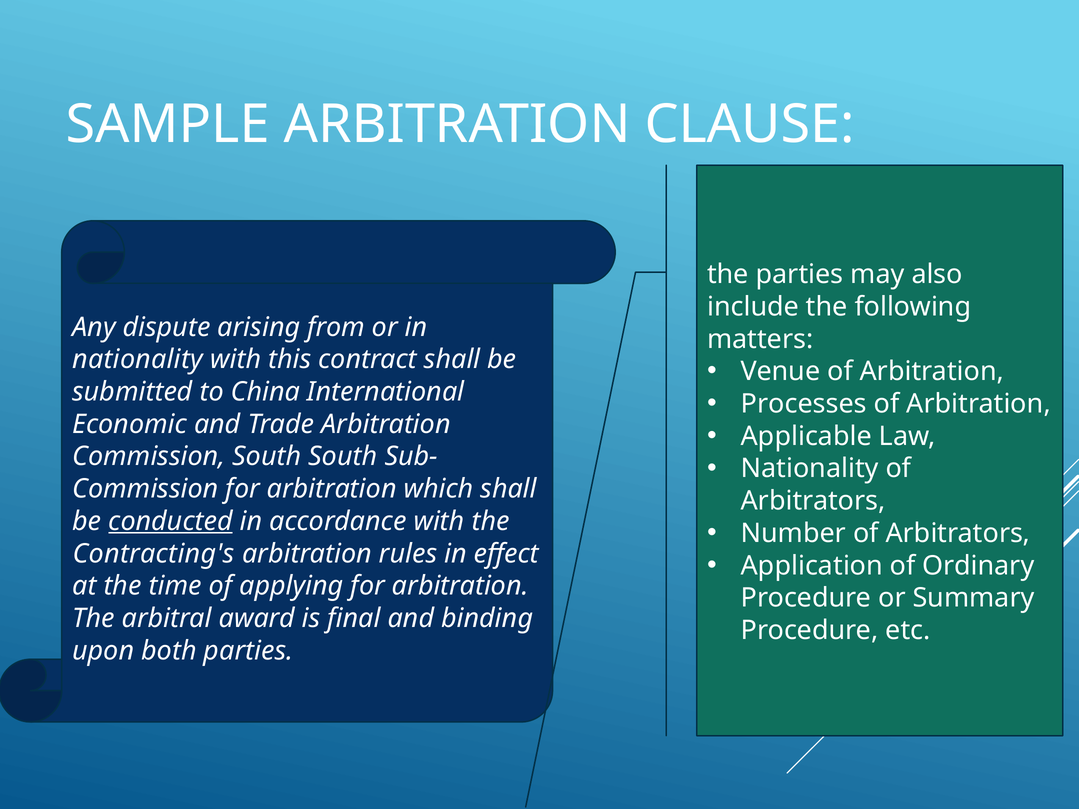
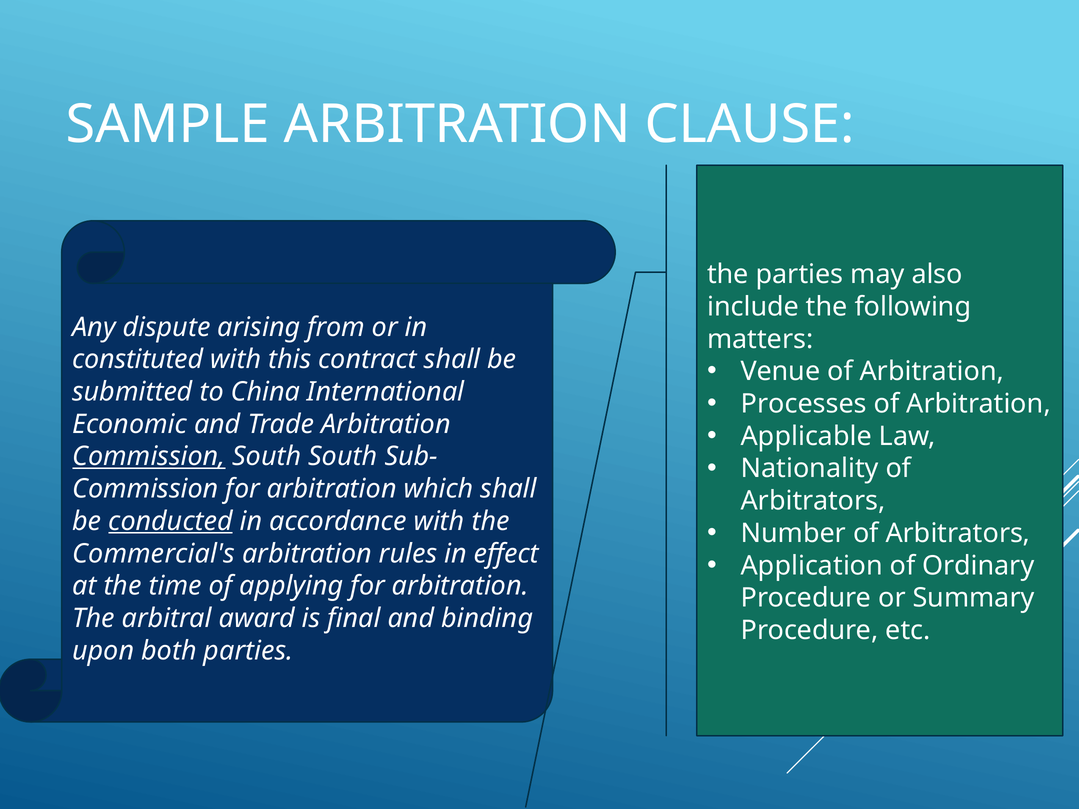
nationality at (138, 360): nationality -> constituted
Commission at (149, 457) underline: none -> present
Contracting's: Contracting's -> Commercial's
